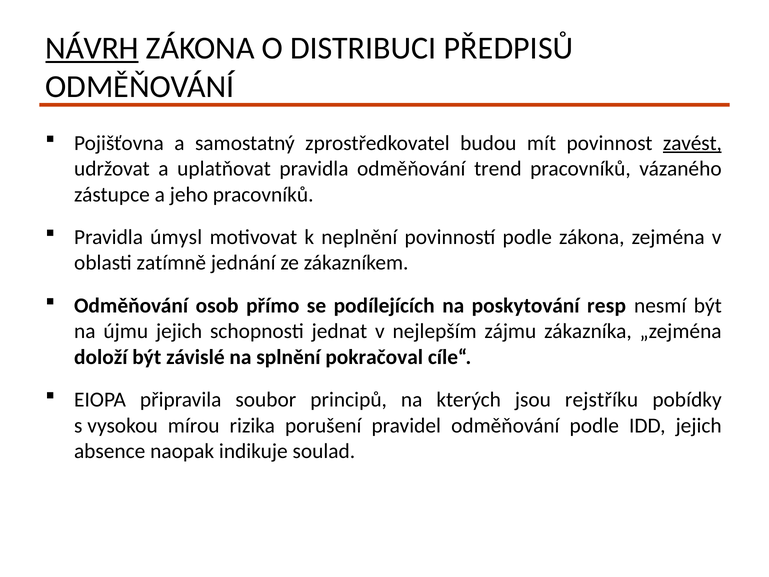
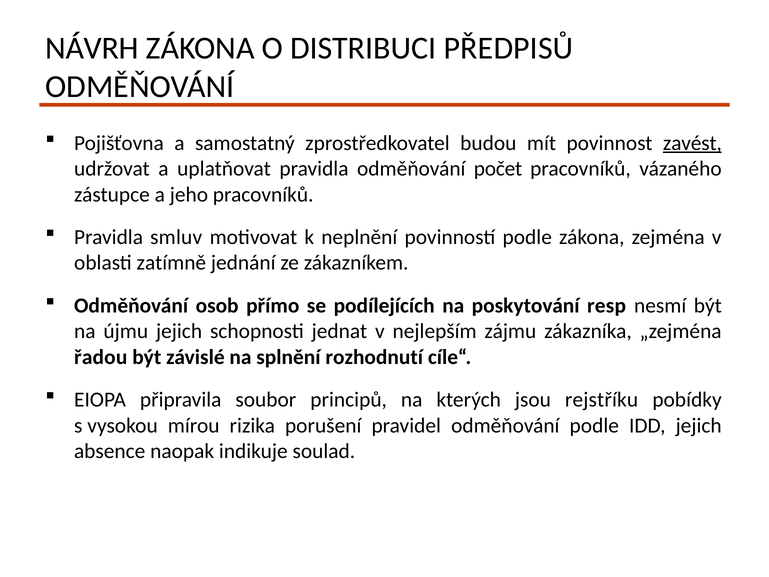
NÁVRH underline: present -> none
trend: trend -> počet
úmysl: úmysl -> smluv
doloží: doloží -> řadou
pokračoval: pokračoval -> rozhodnutí
